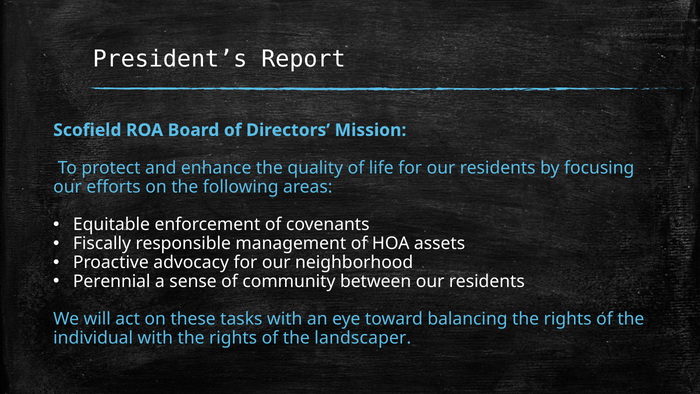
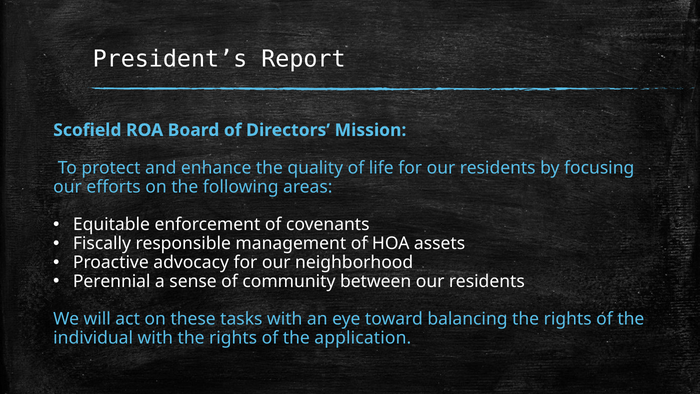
landscaper: landscaper -> application
